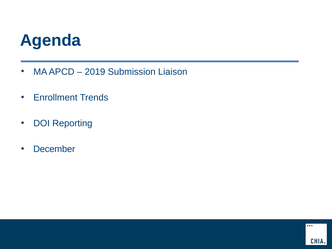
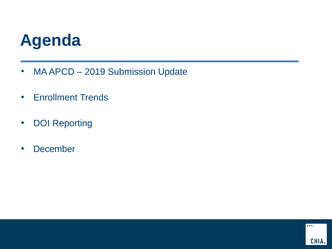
Liaison: Liaison -> Update
